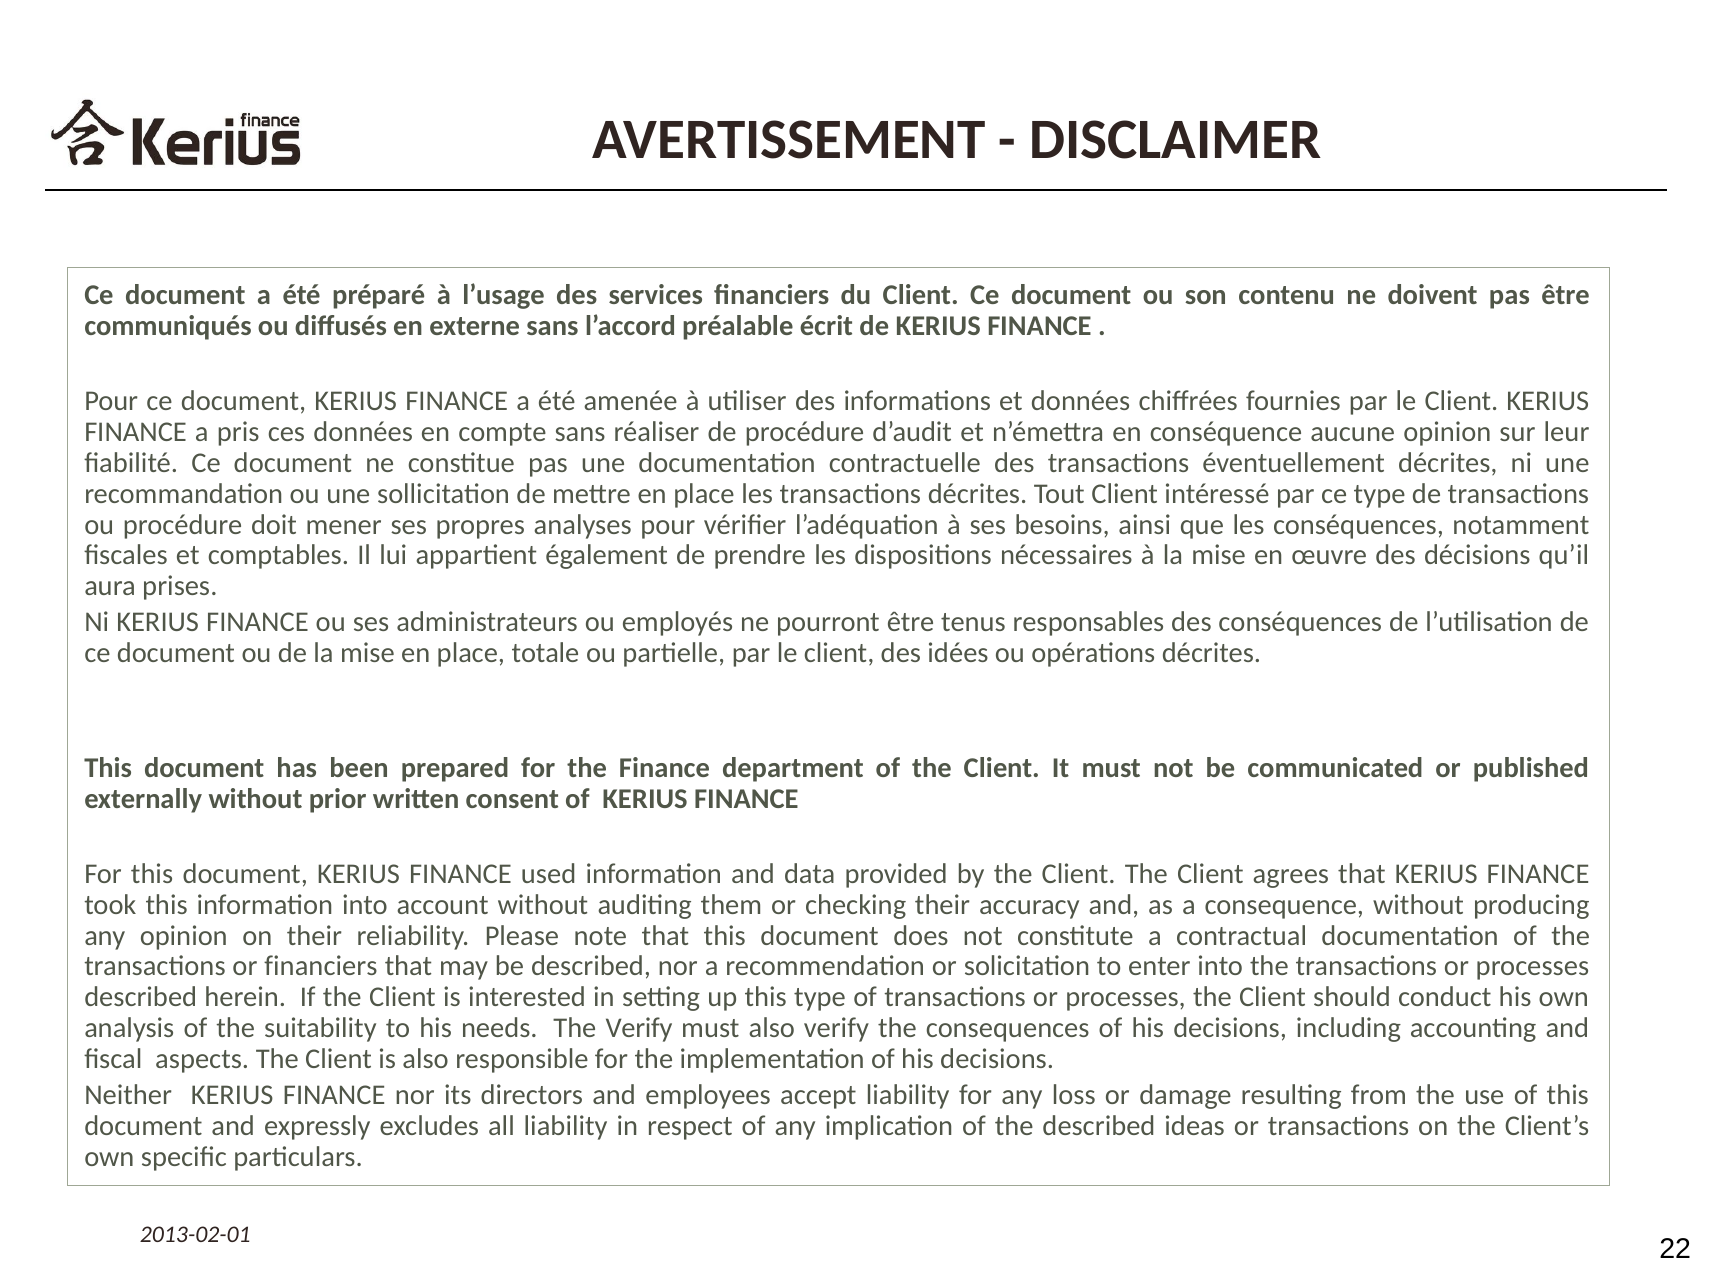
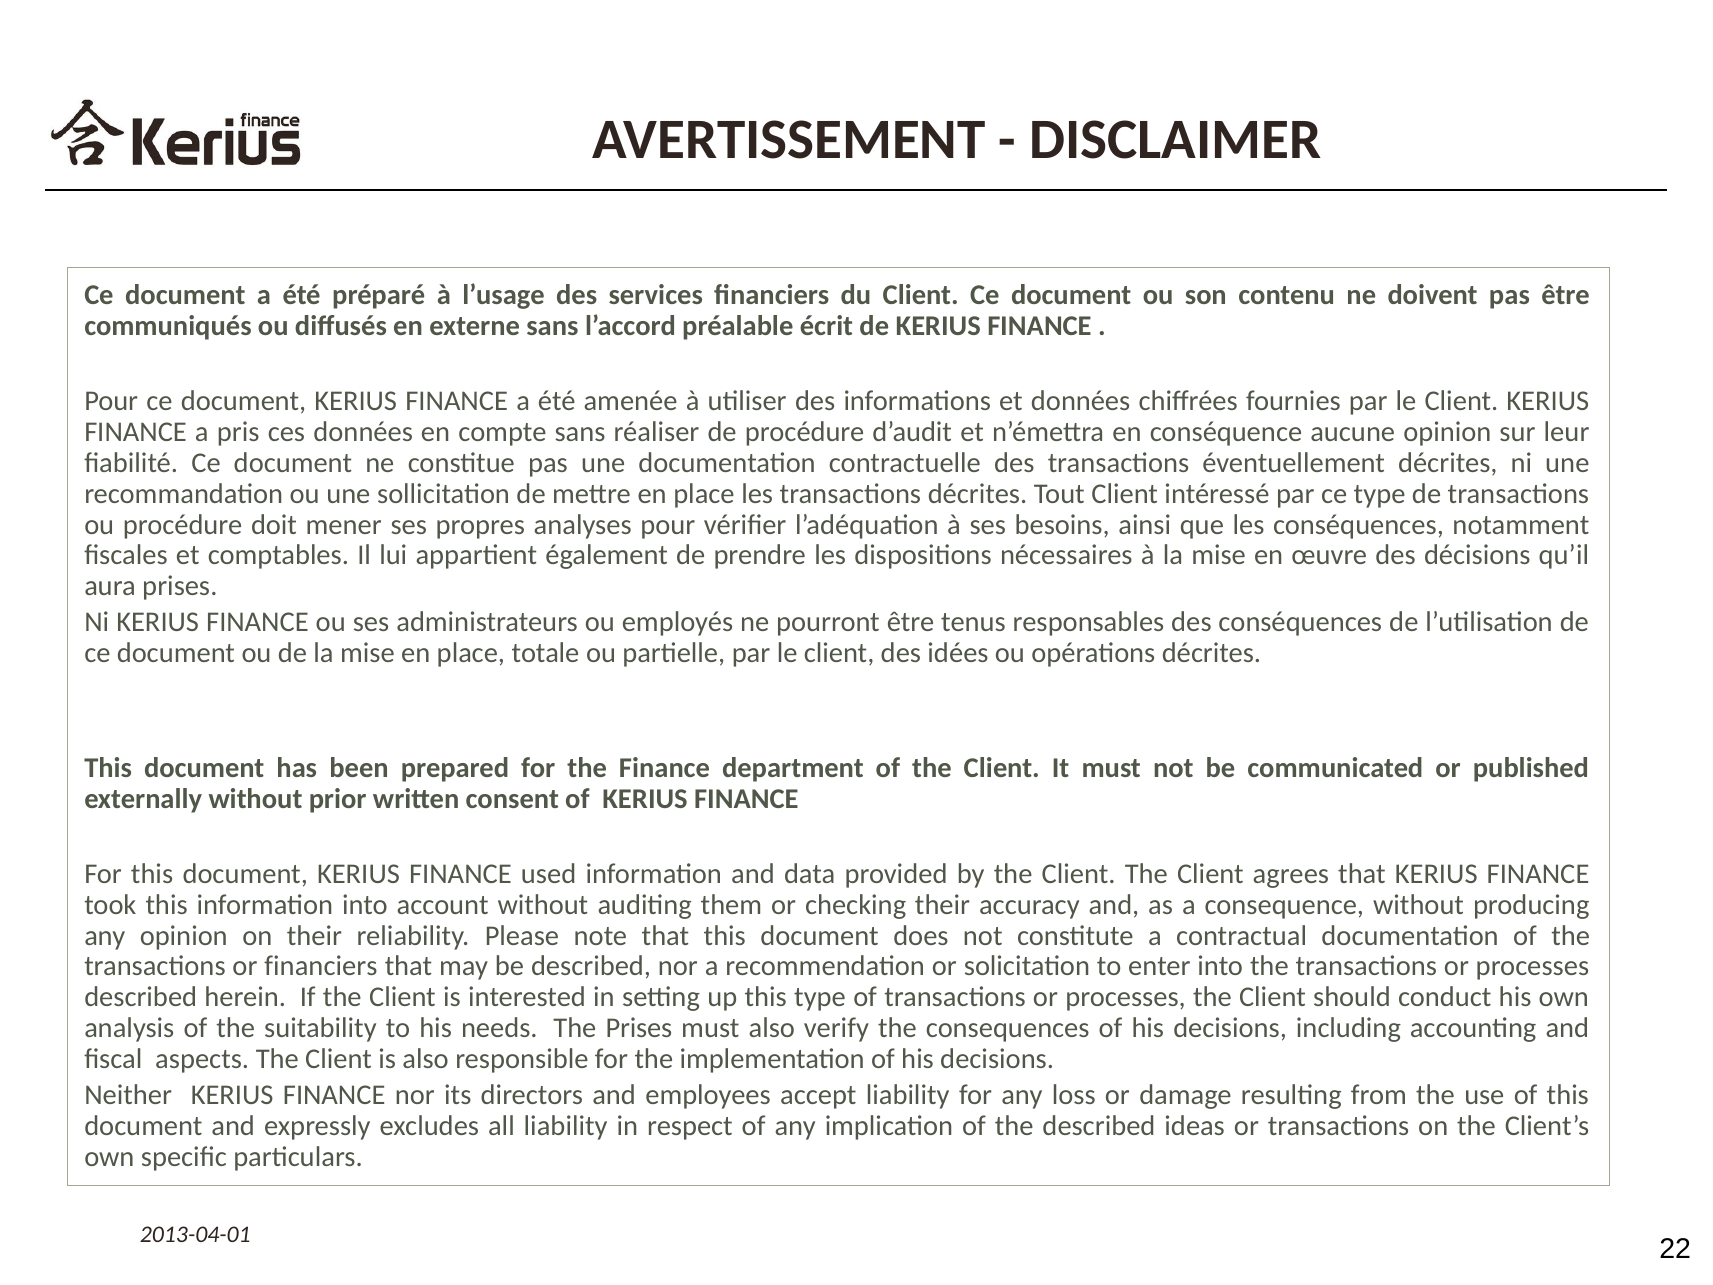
The Verify: Verify -> Prises
2013-02-01: 2013-02-01 -> 2013-04-01
